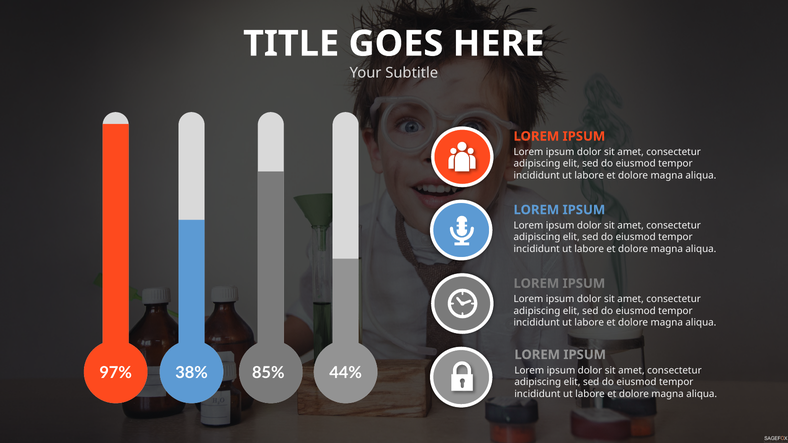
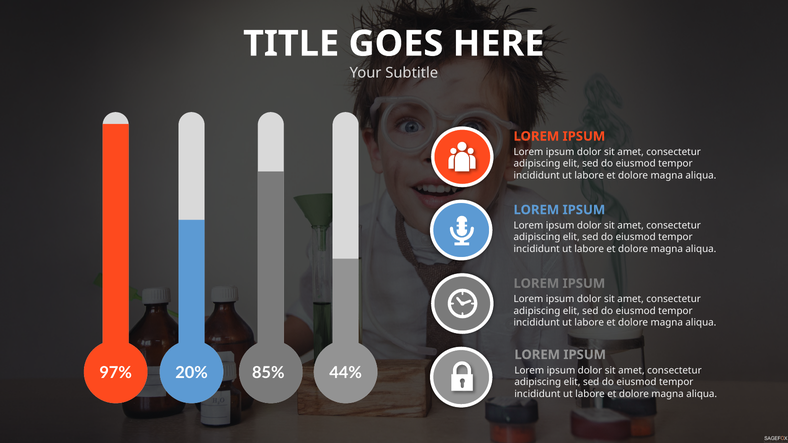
38%: 38% -> 20%
